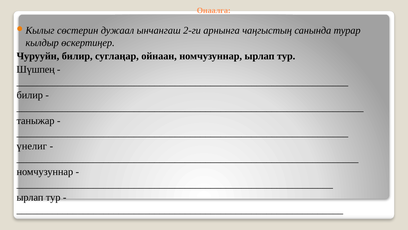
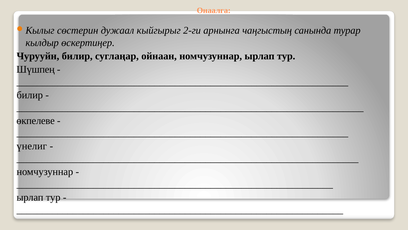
ынчангаш: ынчангаш -> кыйгырыг
таныжар: таныжар -> өкпелеве
